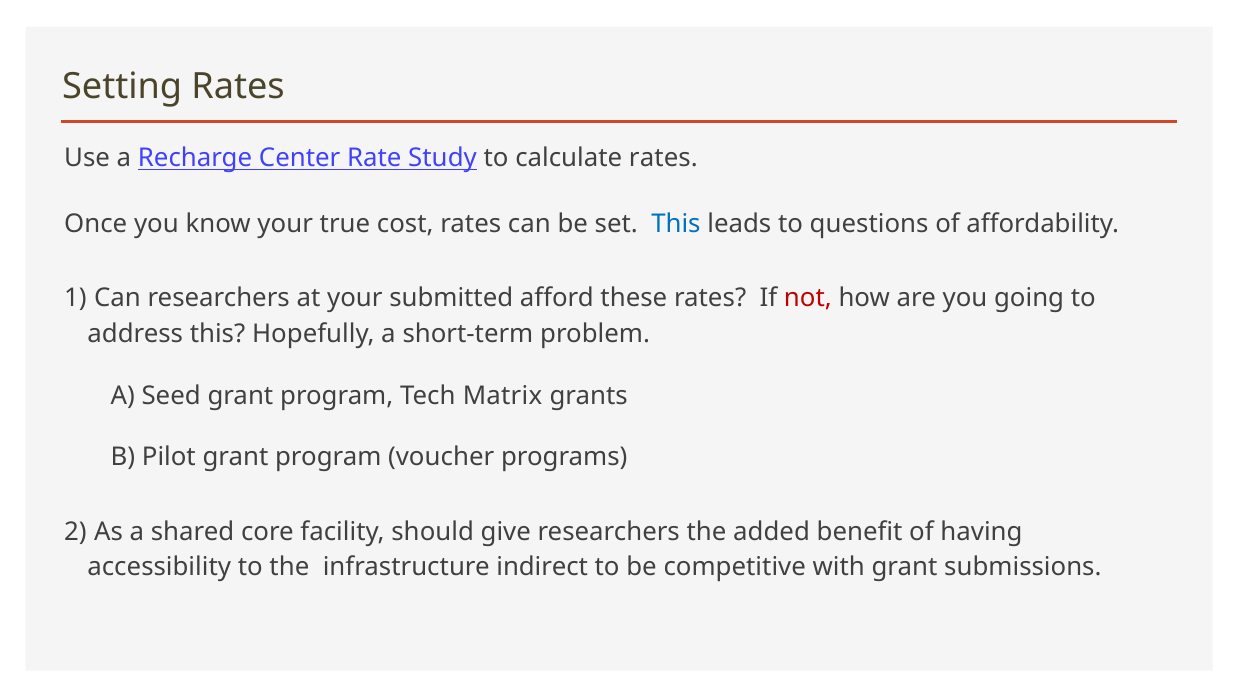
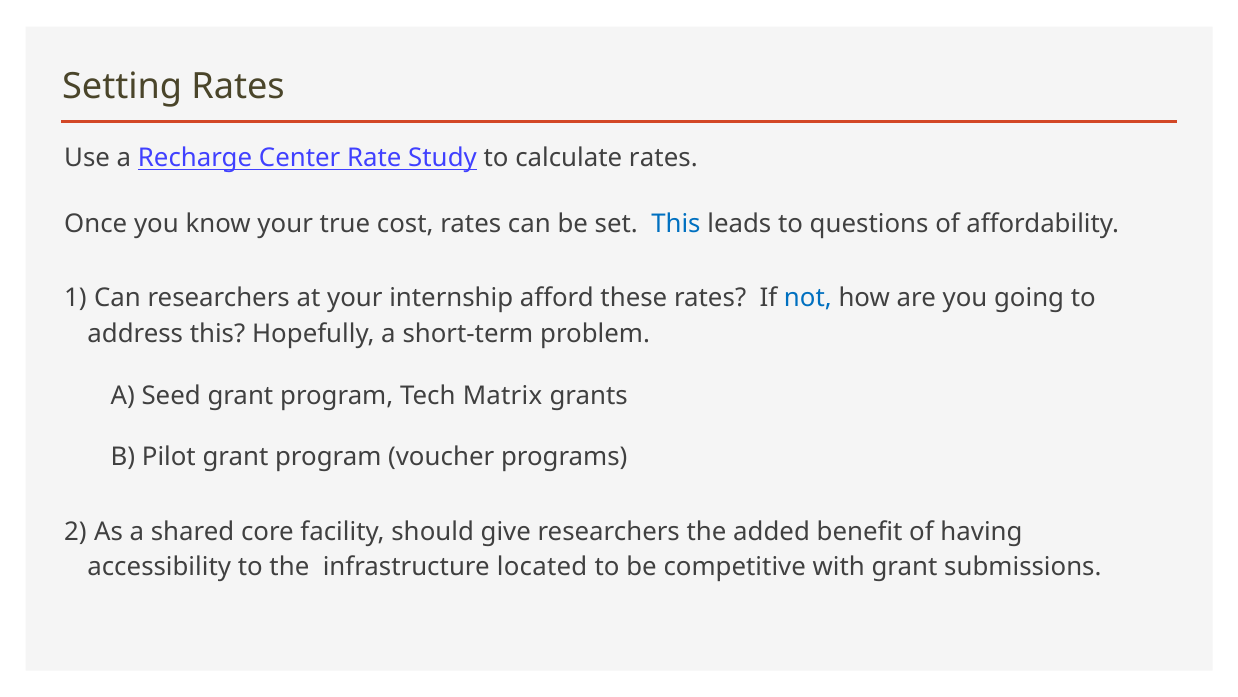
submitted: submitted -> internship
not colour: red -> blue
indirect: indirect -> located
